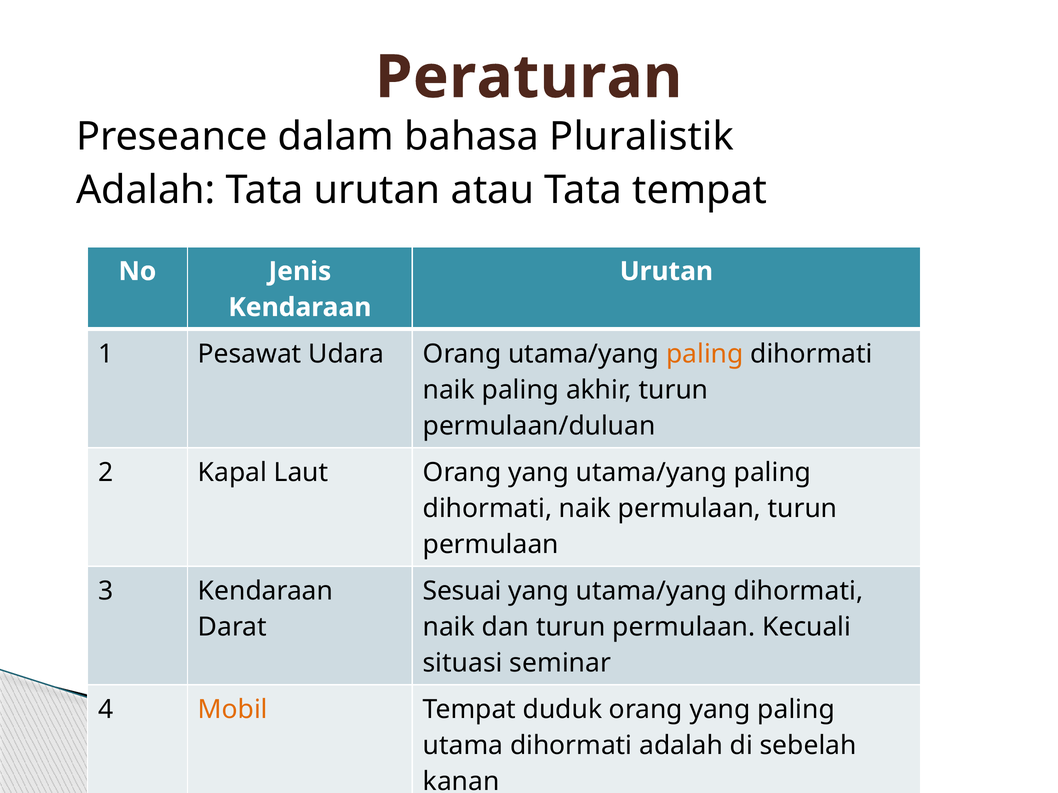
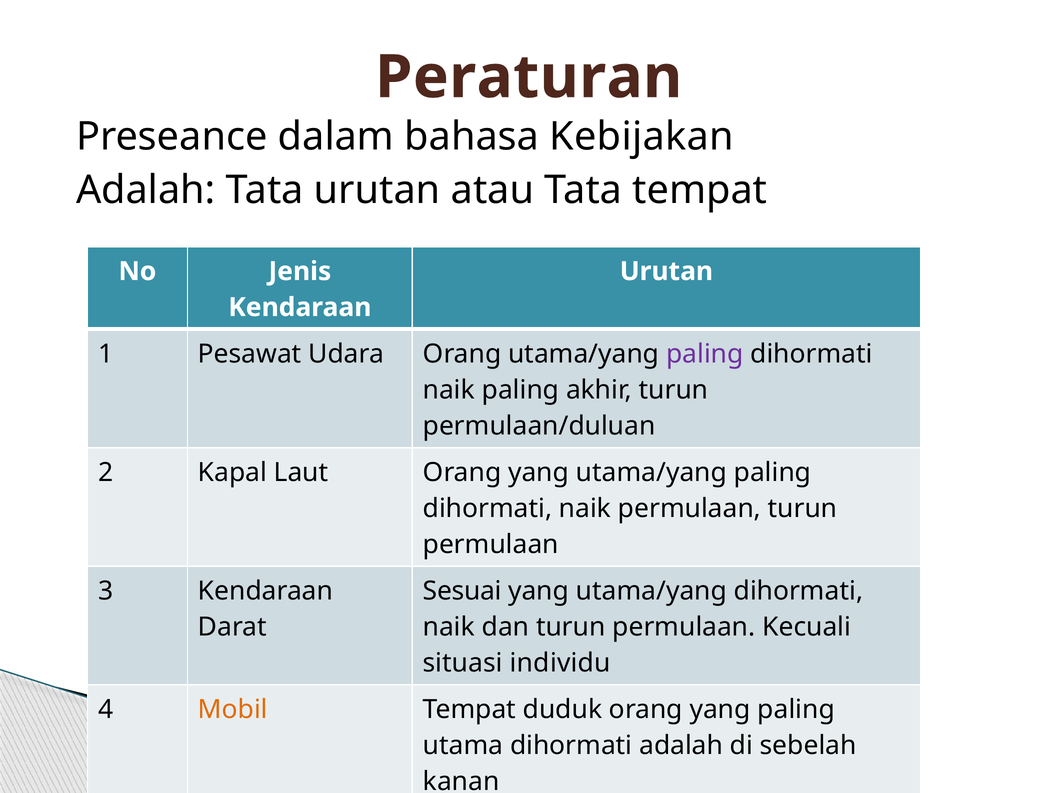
Pluralistik: Pluralistik -> Kebijakan
paling at (705, 354) colour: orange -> purple
seminar: seminar -> individu
